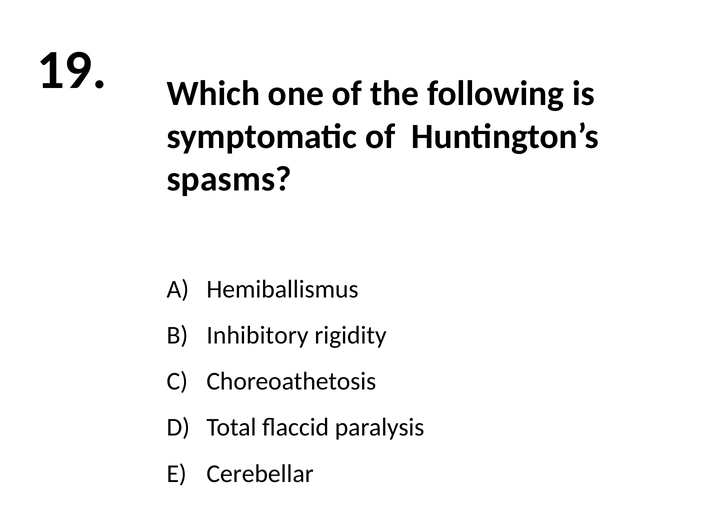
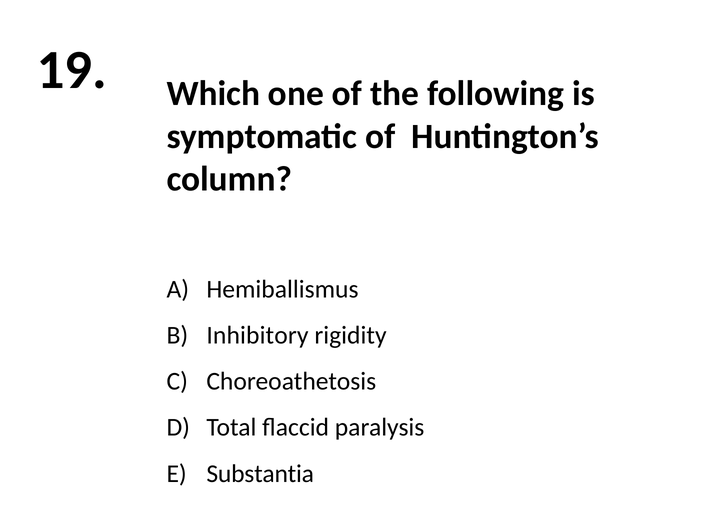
spasms: spasms -> column
Cerebellar: Cerebellar -> Substantia
